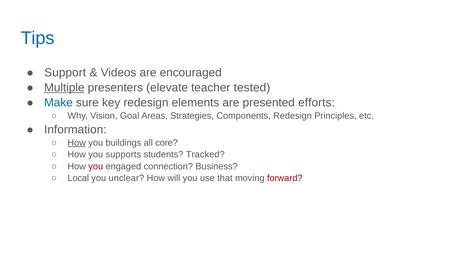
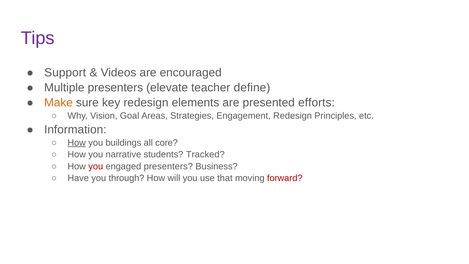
Tips colour: blue -> purple
Multiple underline: present -> none
tested: tested -> define
Make colour: blue -> orange
Components: Components -> Engagement
supports: supports -> narrative
engaged connection: connection -> presenters
Local: Local -> Have
unclear: unclear -> through
